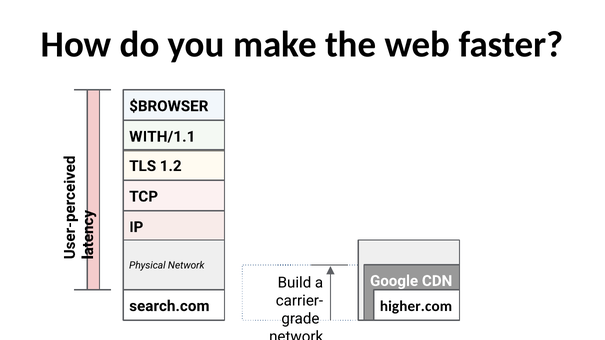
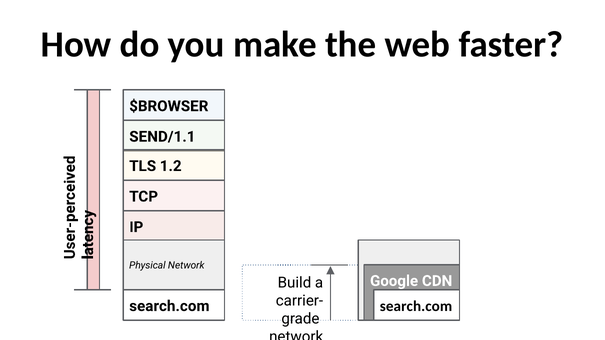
WITH/1.1: WITH/1.1 -> SEND/1.1
higher.com at (416, 306): higher.com -> search.com
